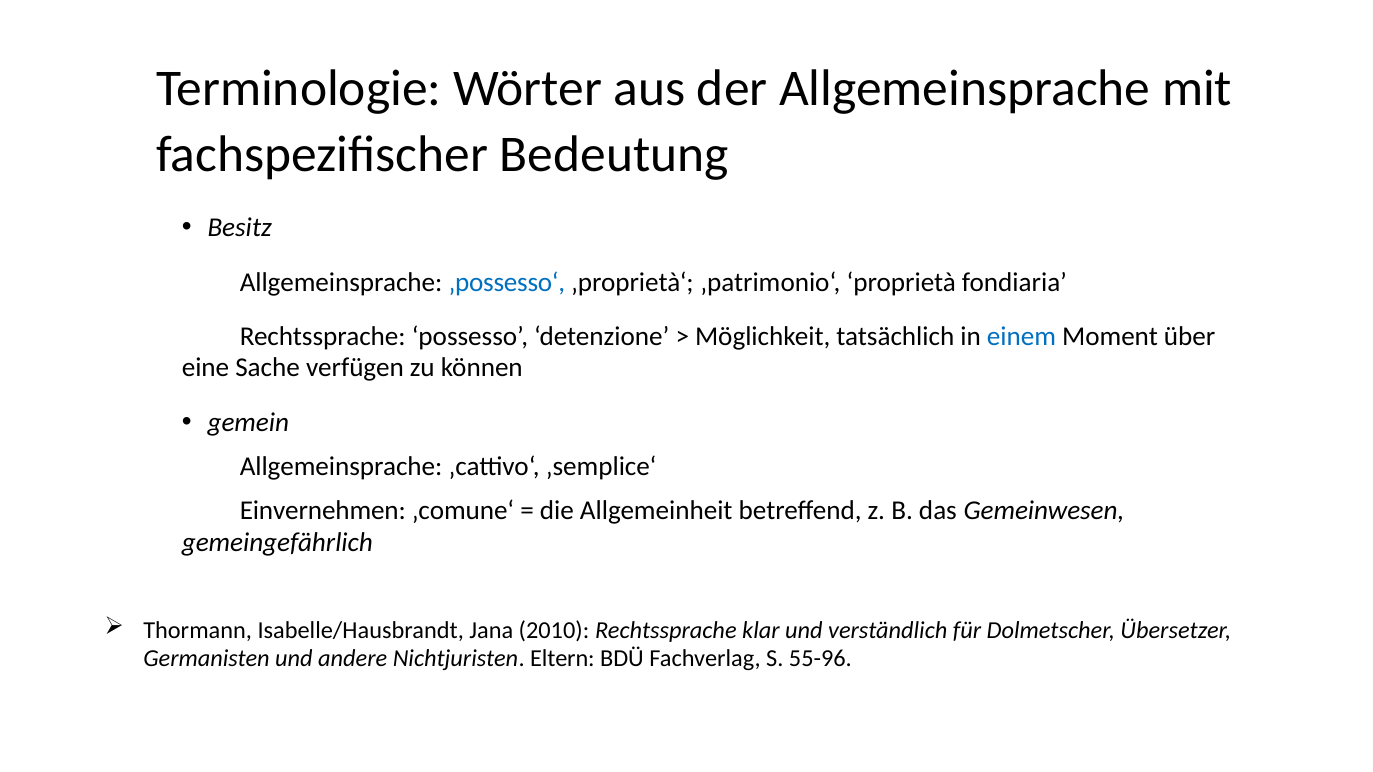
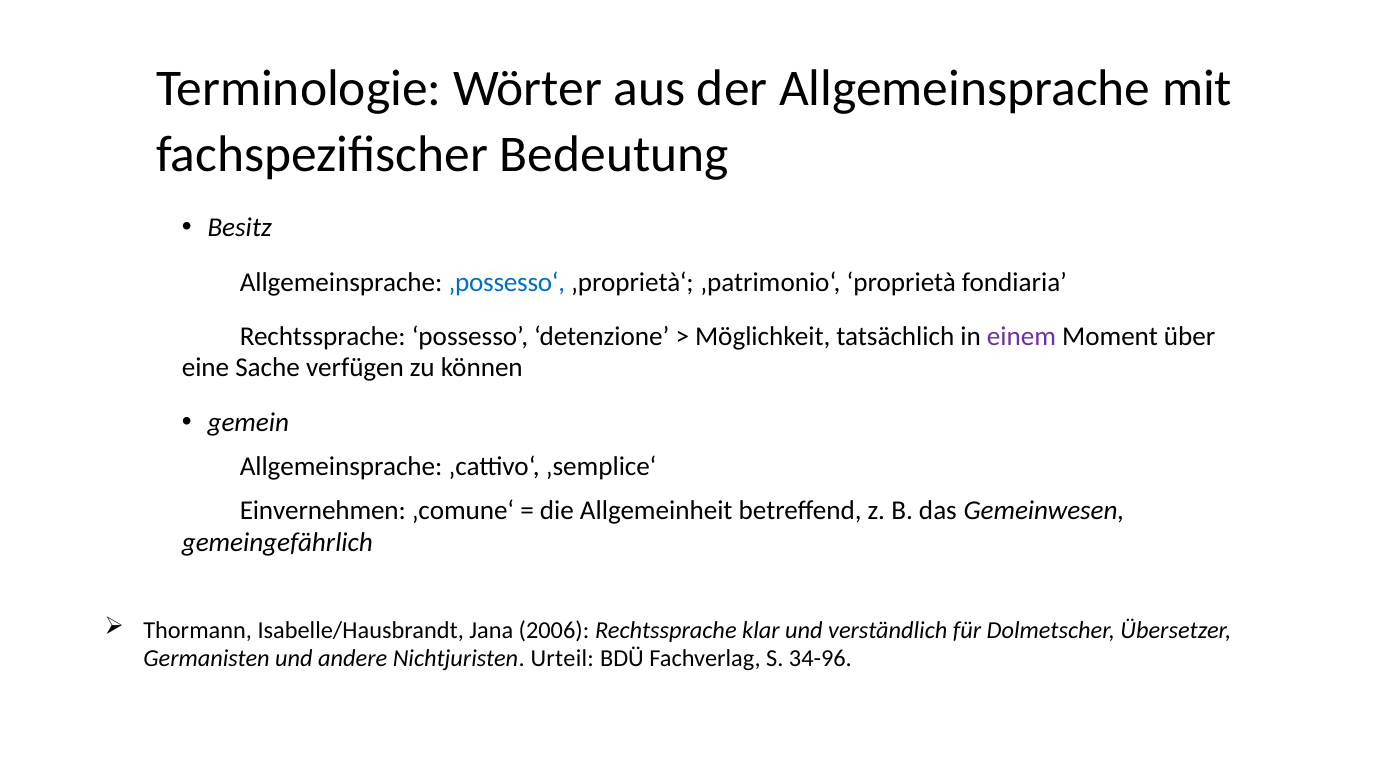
einem colour: blue -> purple
2010: 2010 -> 2006
Eltern: Eltern -> Urteil
55-96: 55-96 -> 34-96
